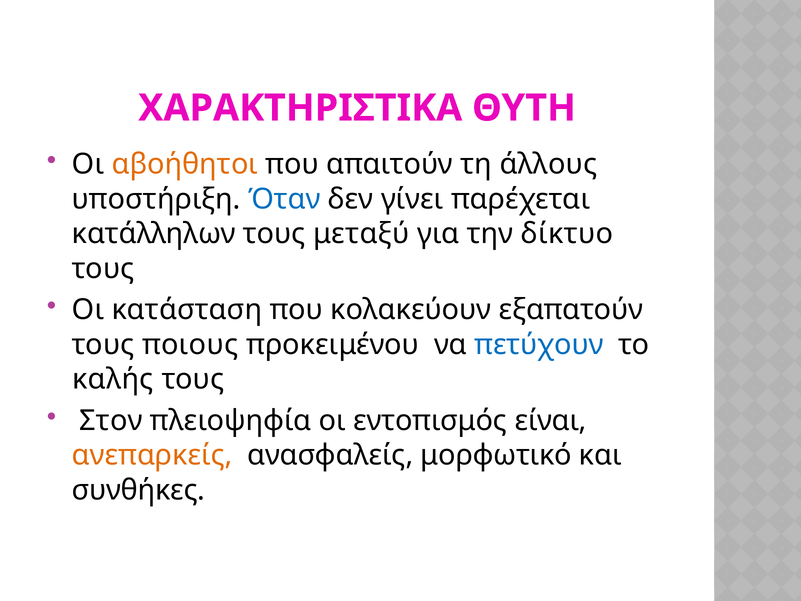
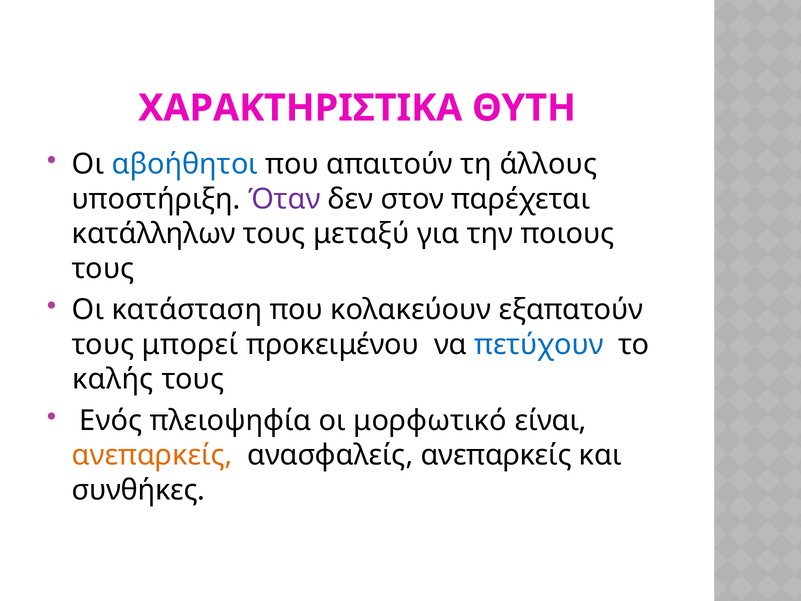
αβοήθητοι colour: orange -> blue
Όταν colour: blue -> purple
γίνει: γίνει -> στον
δίκτυο: δίκτυο -> ποιους
ποιους: ποιους -> μπορεί
Στον: Στον -> Ενός
εντοπισμός: εντοπισμός -> μορφωτικό
ανασφαλείς μορφωτικό: μορφωτικό -> ανεπαρκείς
